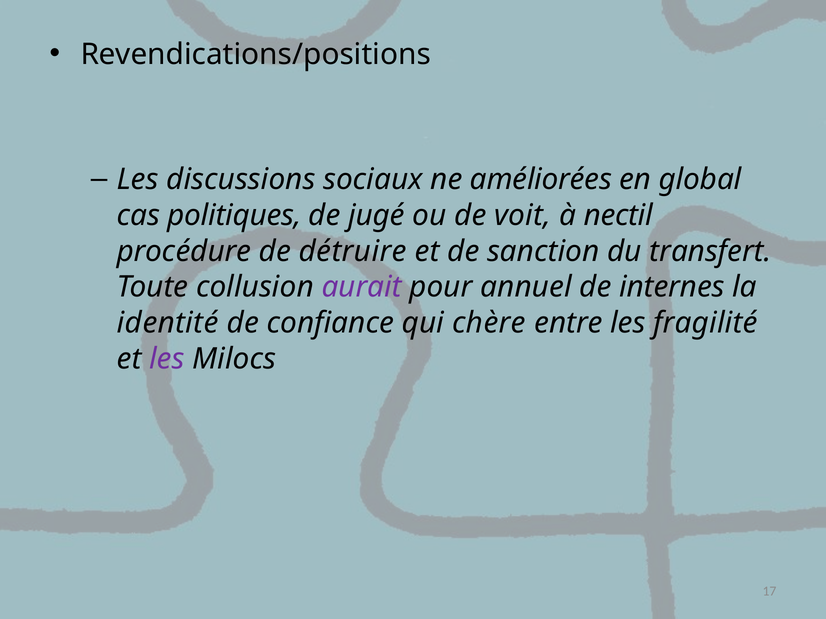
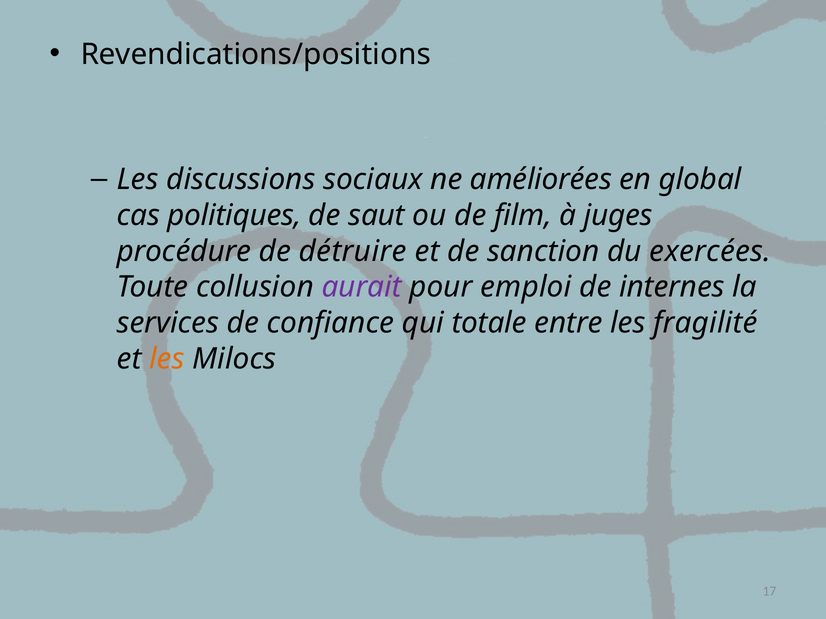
jugé: jugé -> saut
voit: voit -> film
nectil: nectil -> juges
transfert: transfert -> exercées
annuel: annuel -> emploi
identité: identité -> services
chère: chère -> totale
les at (167, 359) colour: purple -> orange
